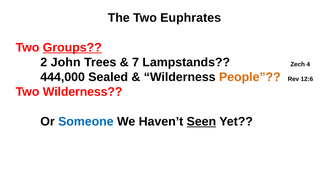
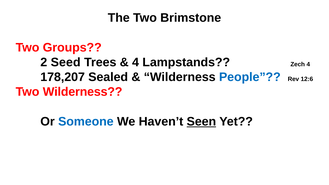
Euphrates: Euphrates -> Brimstone
Groups underline: present -> none
John: John -> Seed
7 at (136, 62): 7 -> 4
444,000: 444,000 -> 178,207
People colour: orange -> blue
